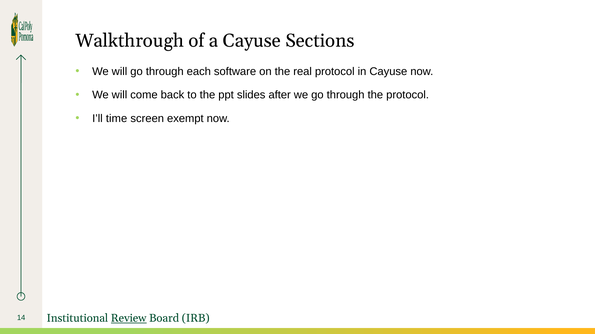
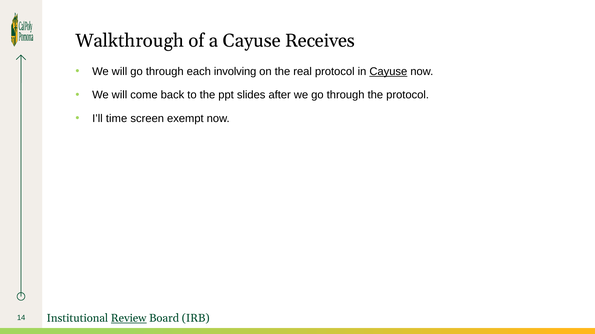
Sections: Sections -> Receives
software: software -> involving
Cayuse at (388, 72) underline: none -> present
